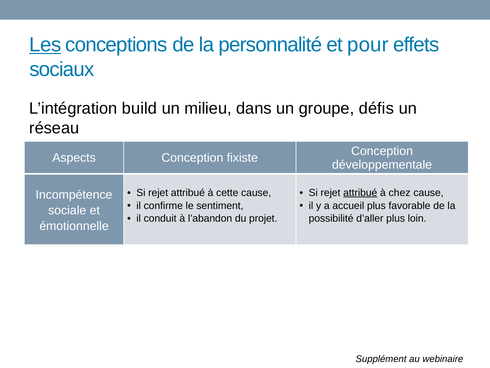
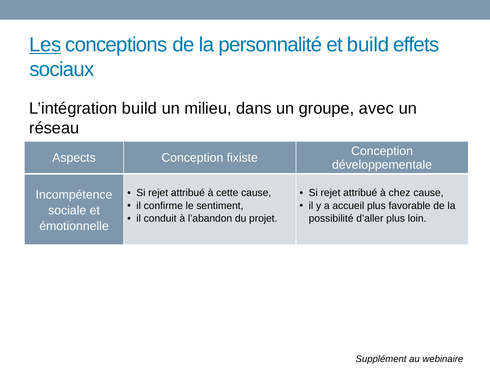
et pour: pour -> build
défis: défis -> avec
attribué at (360, 192) underline: present -> none
